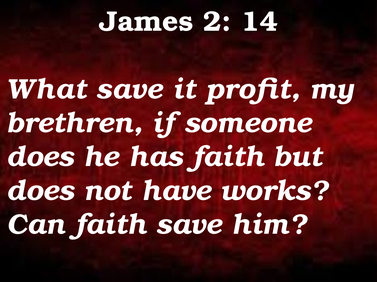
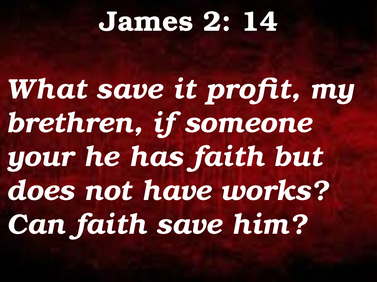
does at (40, 157): does -> your
